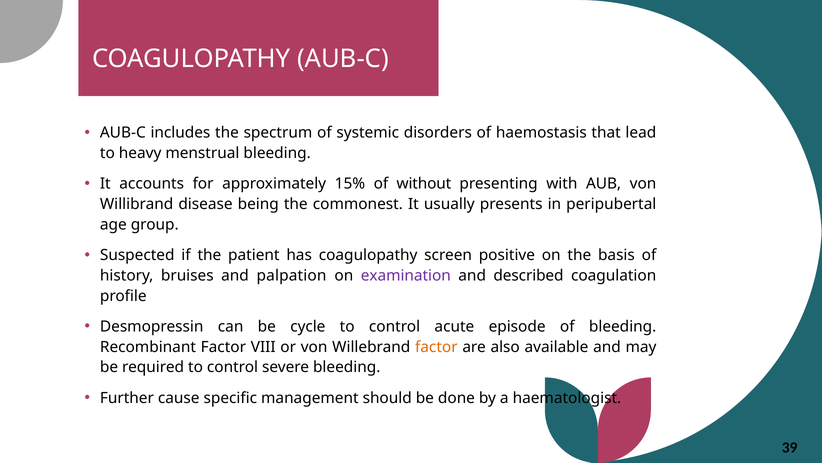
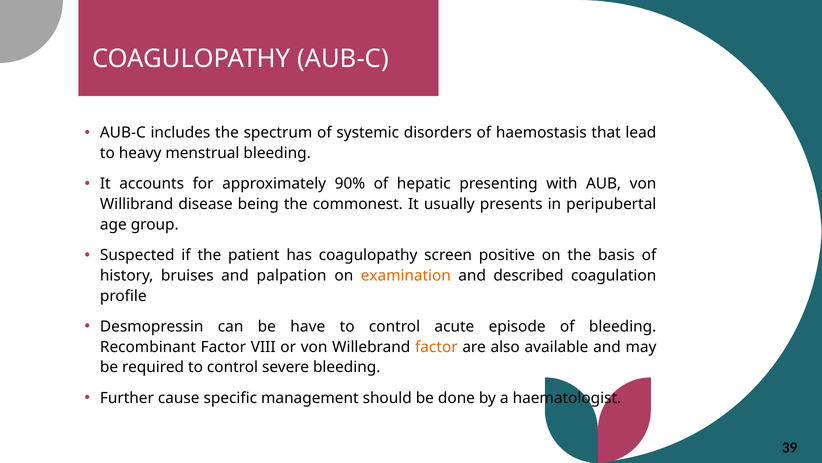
15%: 15% -> 90%
without: without -> hepatic
examination colour: purple -> orange
cycle: cycle -> have
